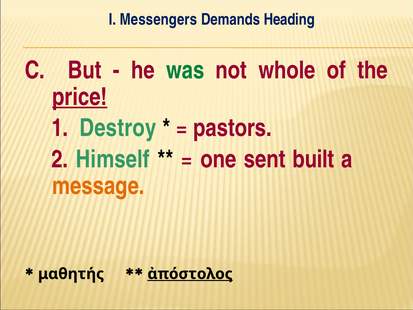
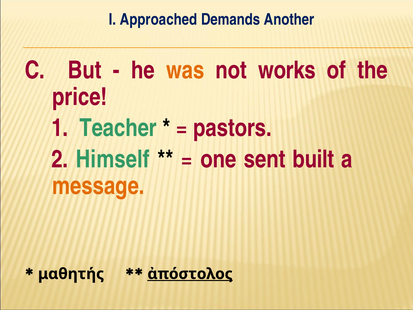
Messengers: Messengers -> Approached
Heading: Heading -> Another
was colour: green -> orange
whole: whole -> works
price underline: present -> none
Destroy: Destroy -> Teacher
